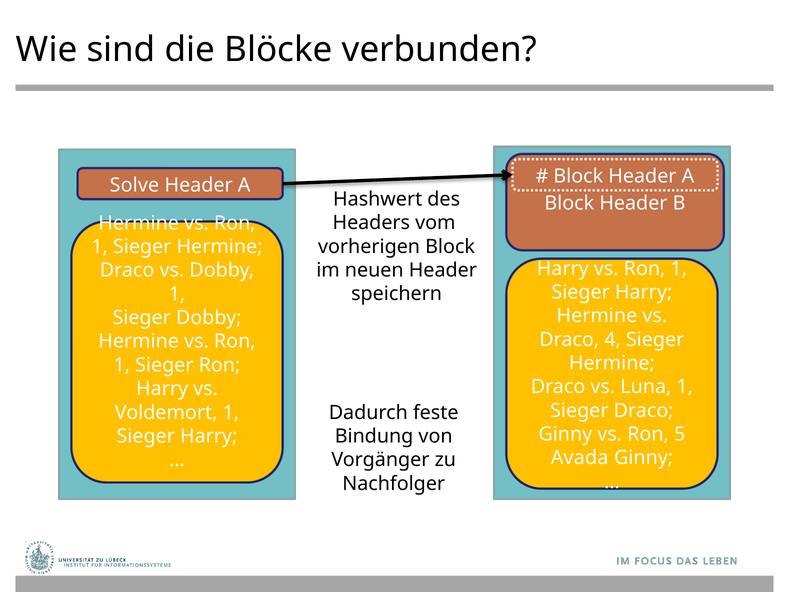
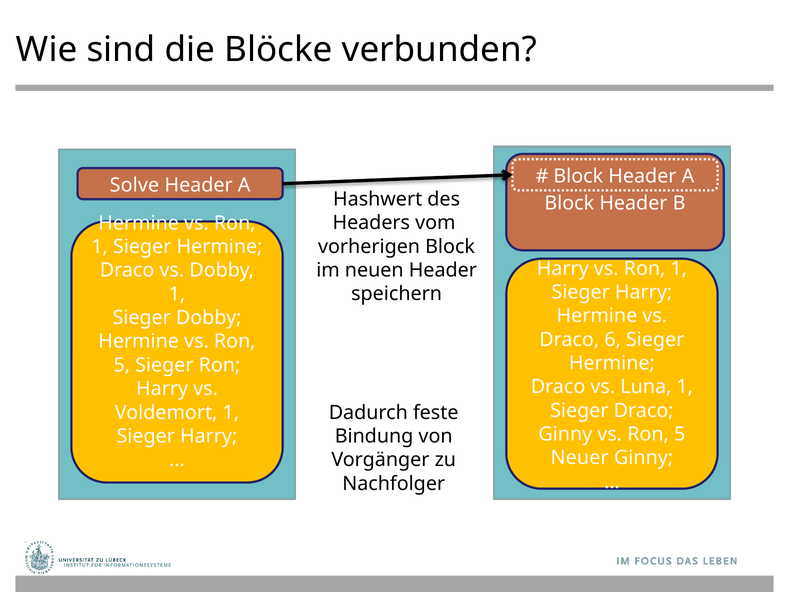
4: 4 -> 6
1 at (122, 365): 1 -> 5
Avada: Avada -> Neuer
